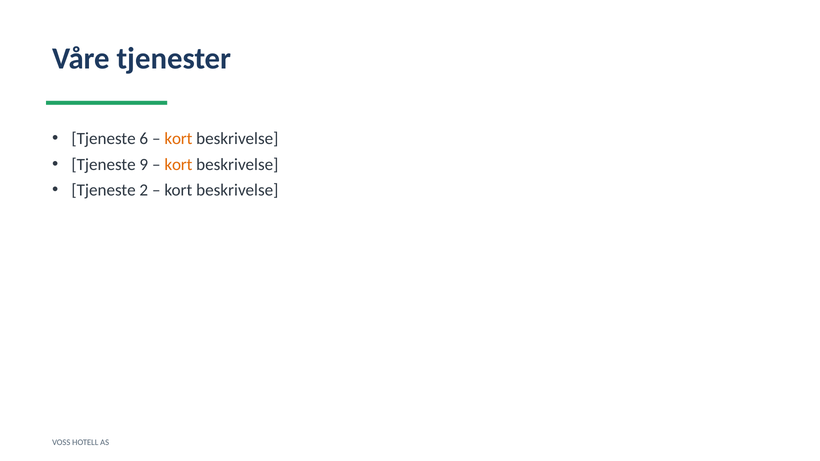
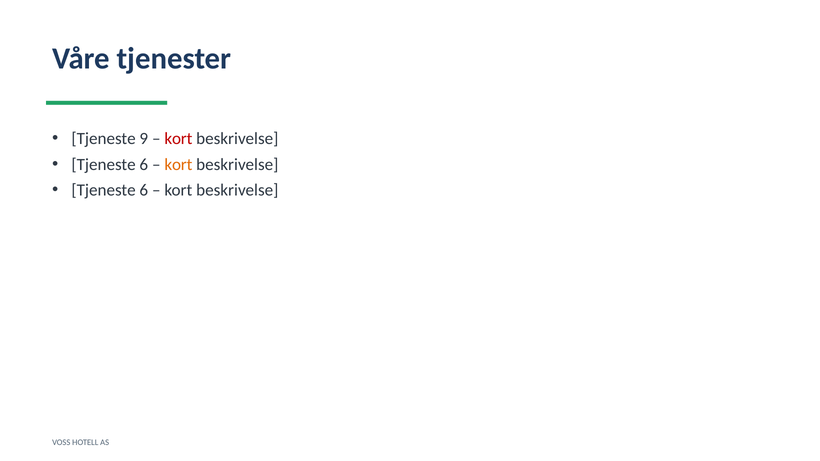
6: 6 -> 9
kort at (178, 139) colour: orange -> red
9 at (144, 165): 9 -> 6
2 at (144, 190): 2 -> 6
